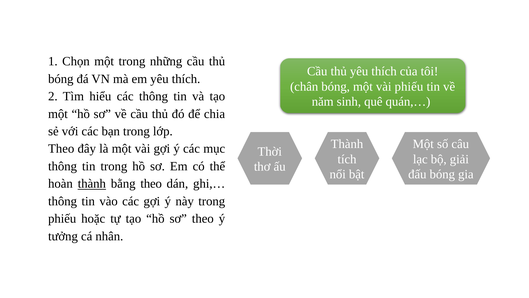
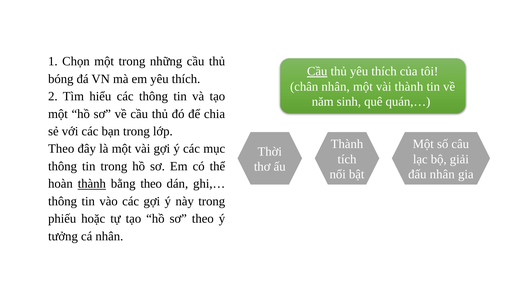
Cầu at (317, 71) underline: none -> present
chân bóng: bóng -> nhân
vài phiếu: phiếu -> thành
đấu bóng: bóng -> nhân
